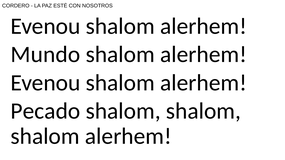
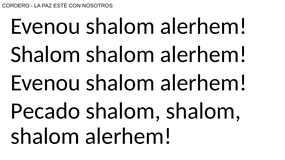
Mundo at (45, 55): Mundo -> Shalom
